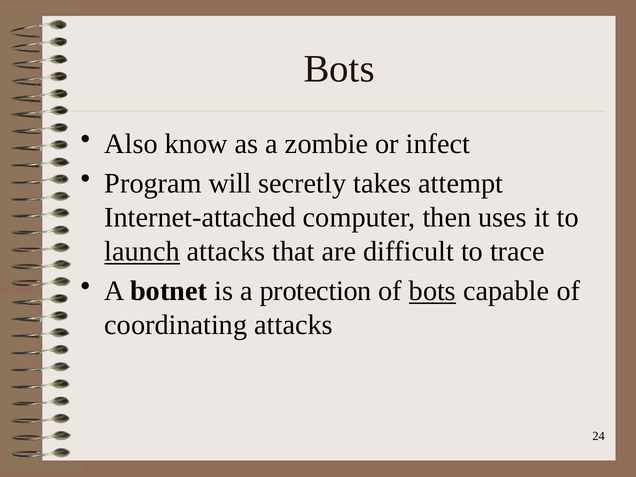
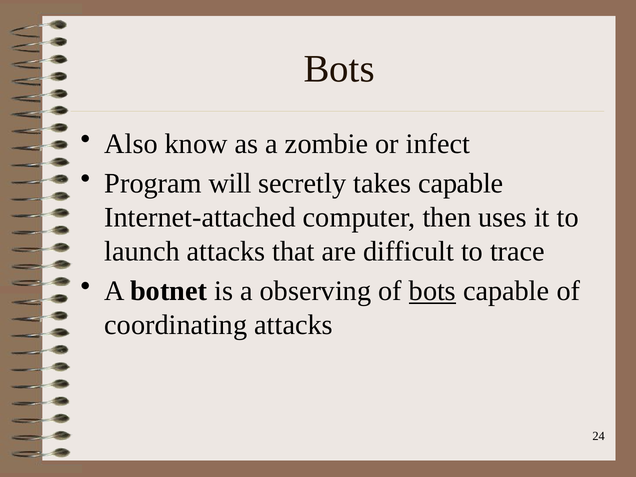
takes attempt: attempt -> capable
launch underline: present -> none
protection: protection -> observing
